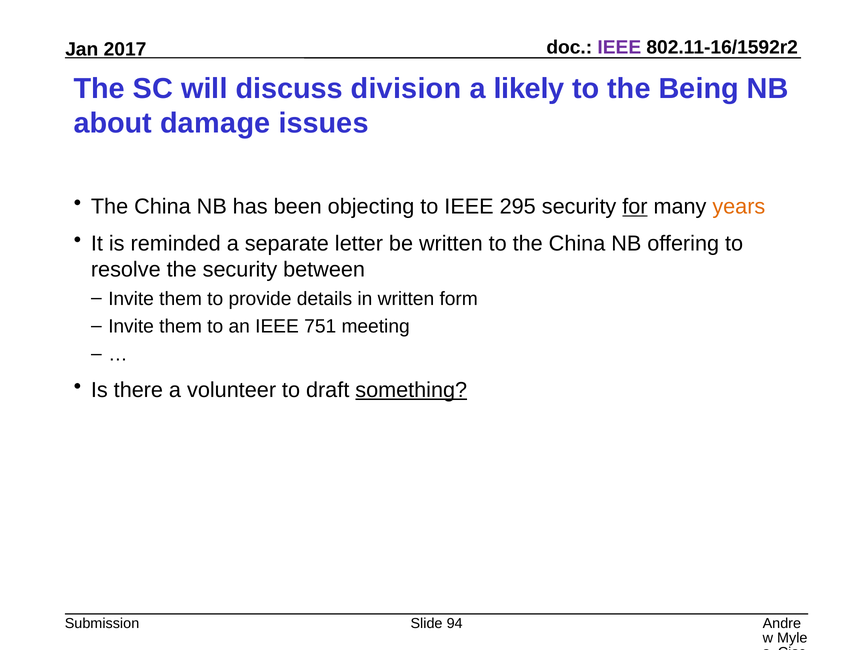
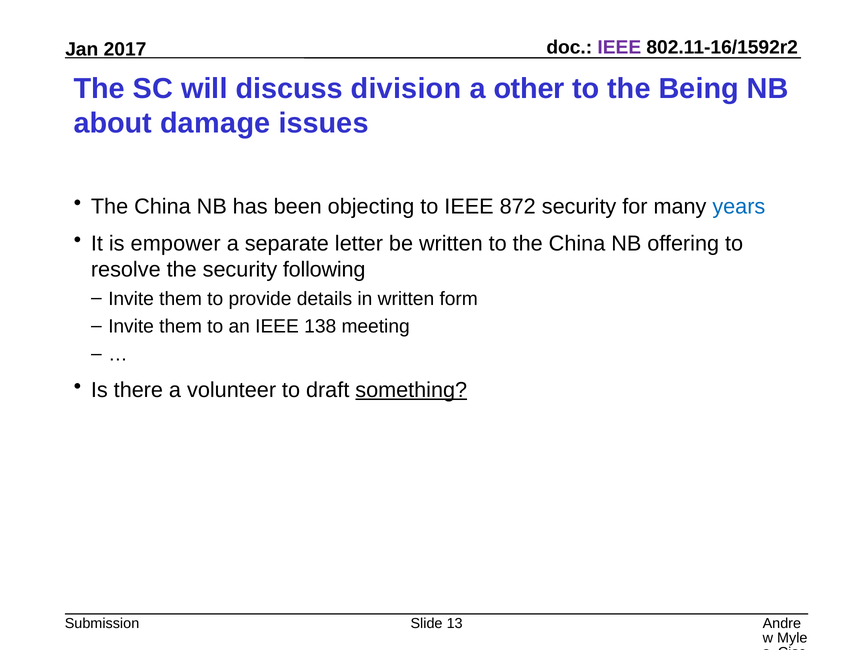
likely: likely -> other
295: 295 -> 872
for underline: present -> none
years colour: orange -> blue
reminded: reminded -> empower
between: between -> following
751: 751 -> 138
94: 94 -> 13
